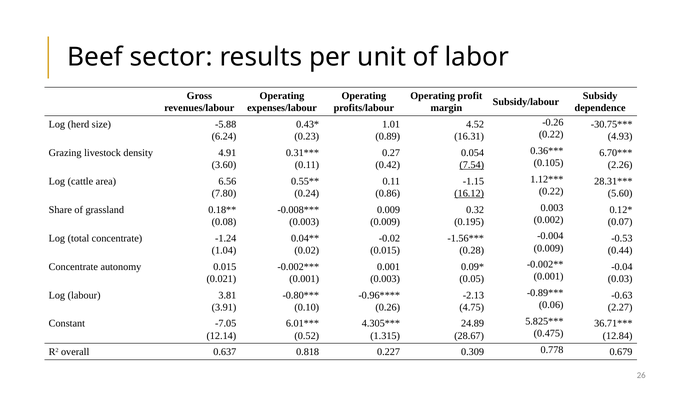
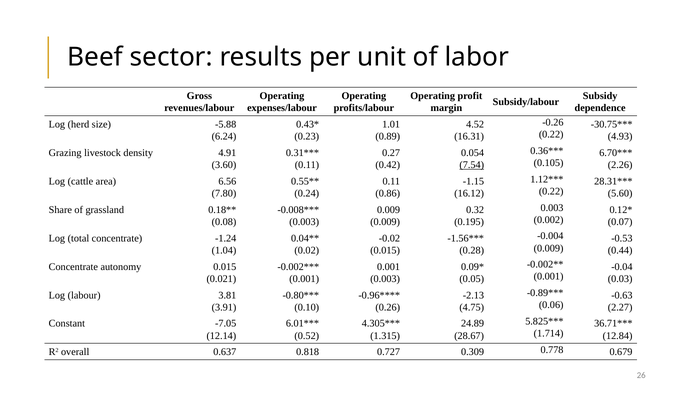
16.12 underline: present -> none
0.475: 0.475 -> 1.714
0.227: 0.227 -> 0.727
